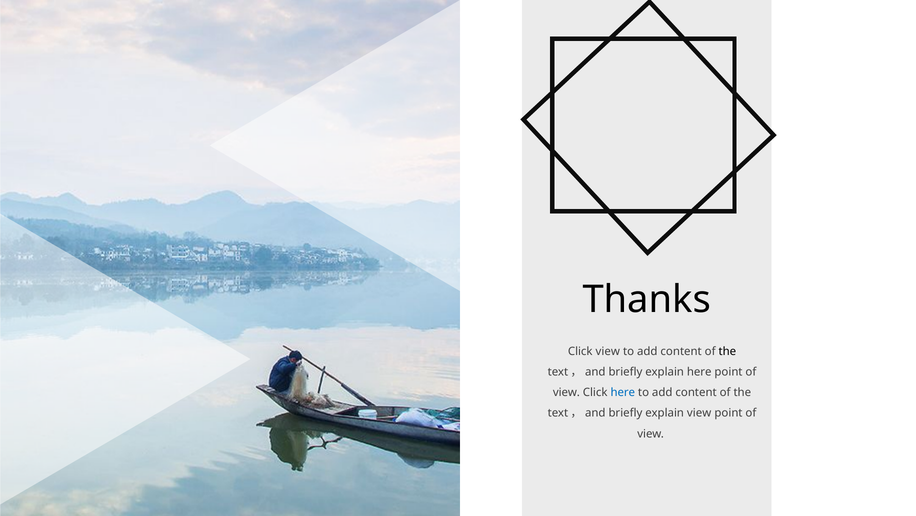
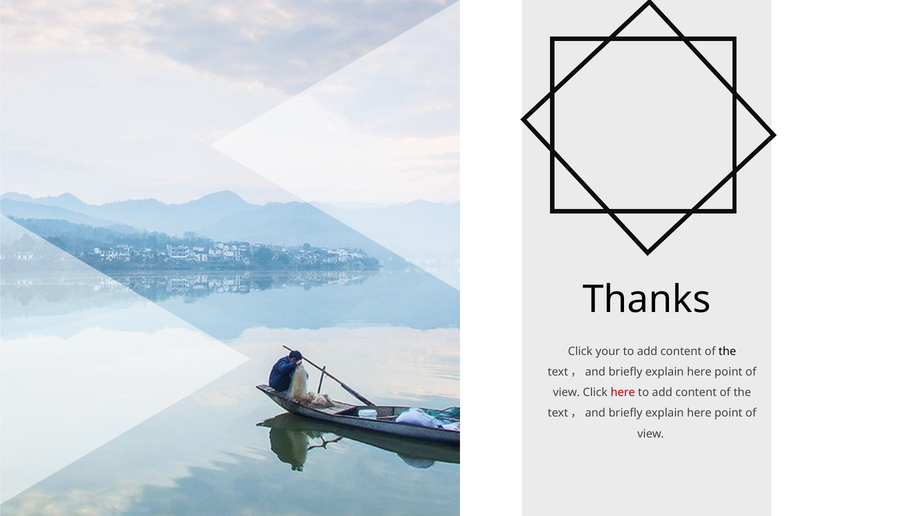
Click view: view -> your
here at (623, 392) colour: blue -> red
view at (699, 413): view -> here
